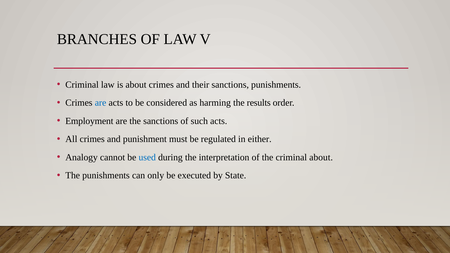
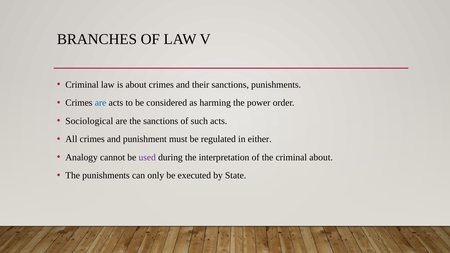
results: results -> power
Employment: Employment -> Sociological
used colour: blue -> purple
